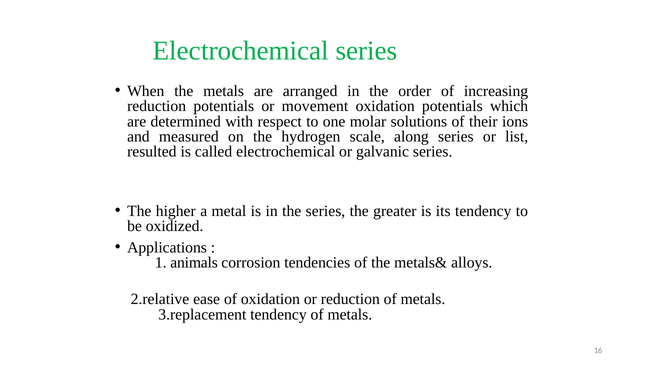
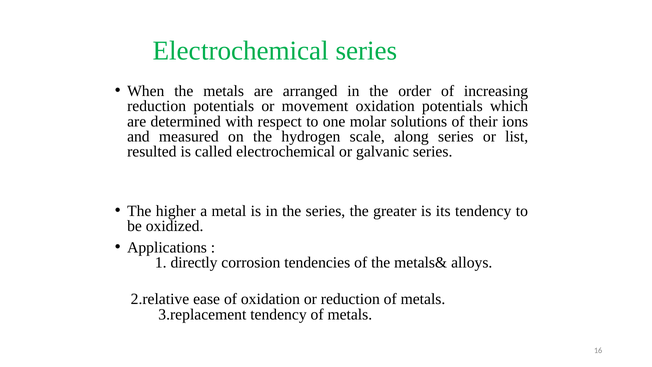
animals: animals -> directly
